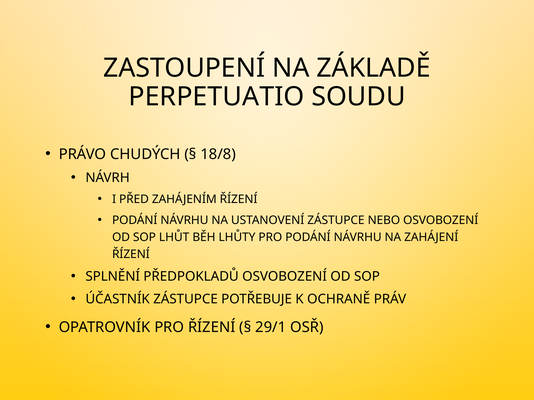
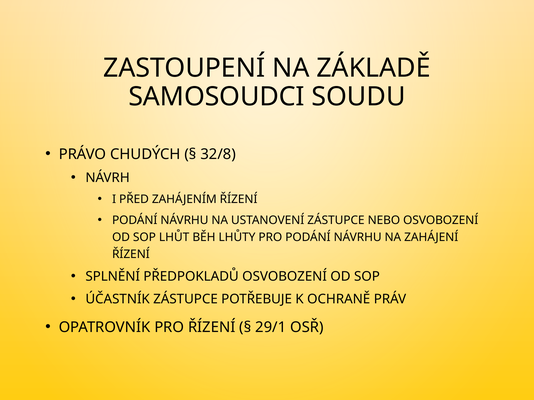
PERPETUATIO: PERPETUATIO -> SAMOSOUDCI
18/8: 18/8 -> 32/8
